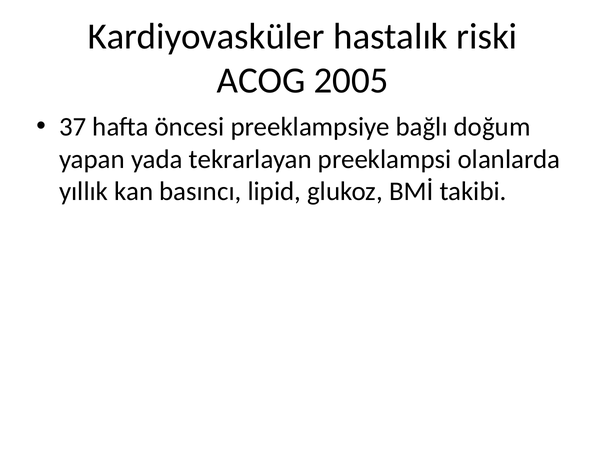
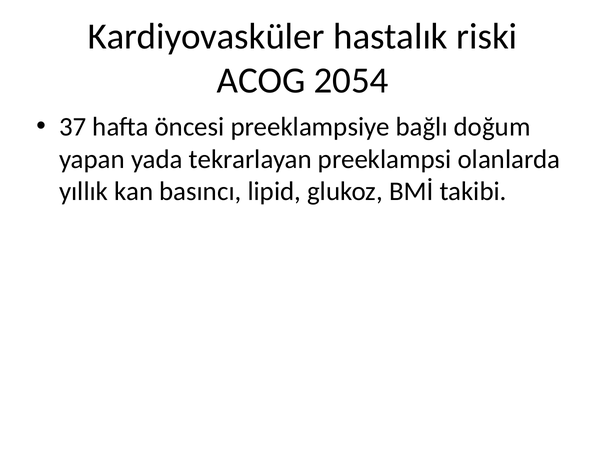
2005: 2005 -> 2054
